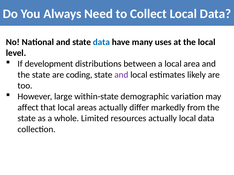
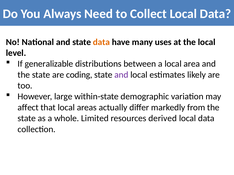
data at (101, 42) colour: blue -> orange
development: development -> generalizable
resources actually: actually -> derived
